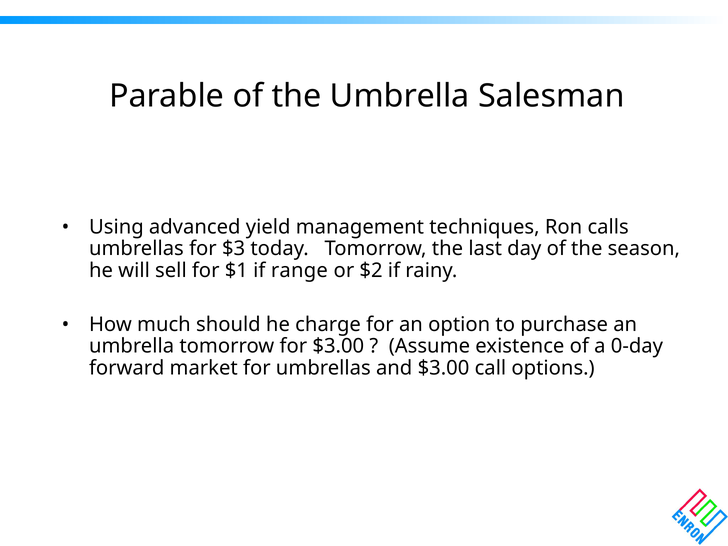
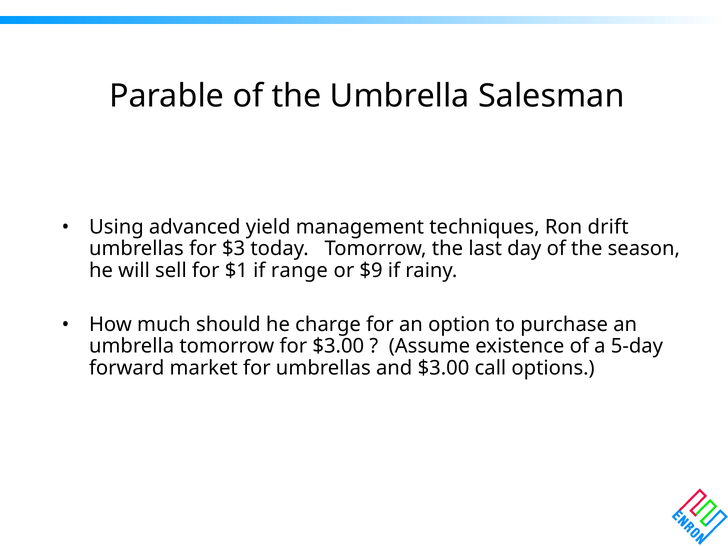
calls: calls -> drift
$2: $2 -> $9
0-day: 0-day -> 5-day
